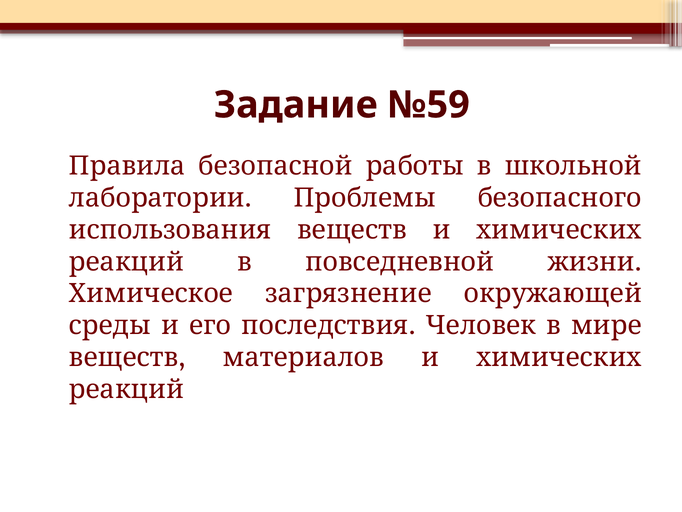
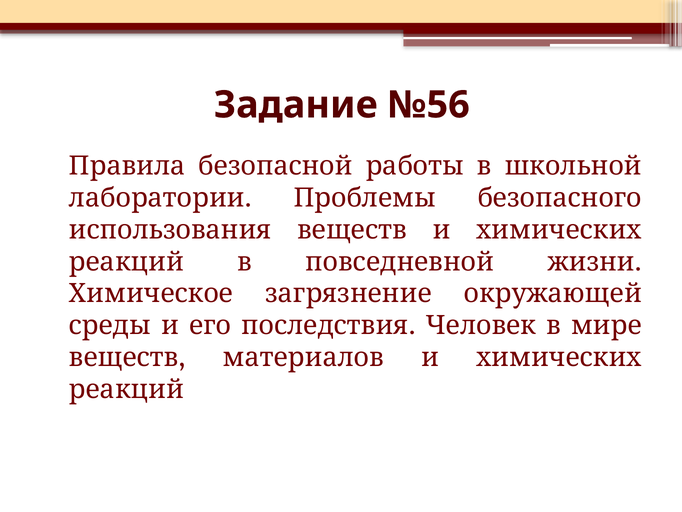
№59: №59 -> №56
